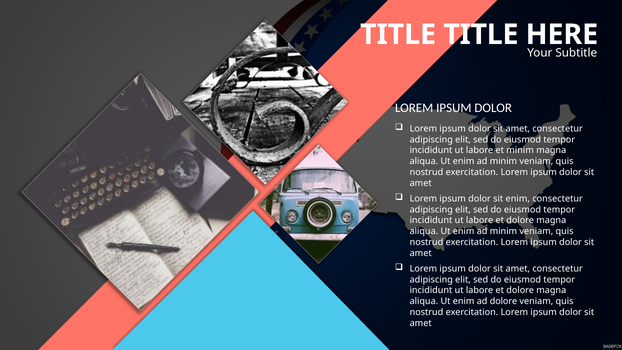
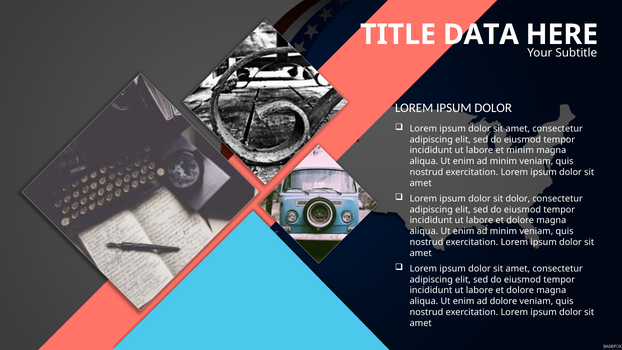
TITLE TITLE: TITLE -> DATA
sit enim: enim -> dolor
